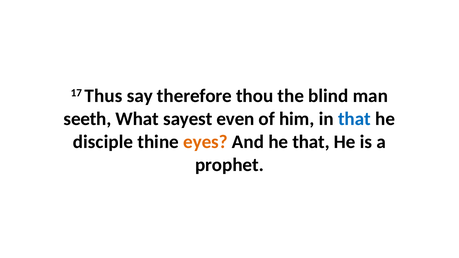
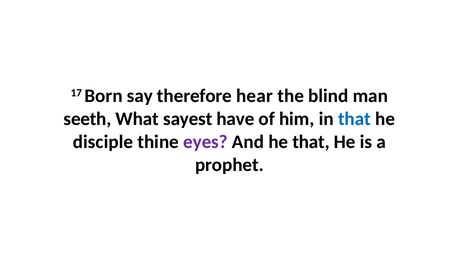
Thus: Thus -> Born
thou: thou -> hear
even: even -> have
eyes colour: orange -> purple
